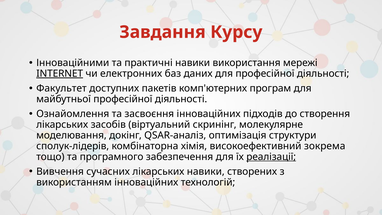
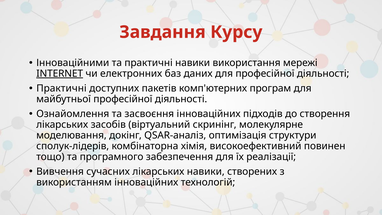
Факультет at (61, 88): Факультет -> Практичні
зокрема: зокрема -> повинен
реалізації underline: present -> none
